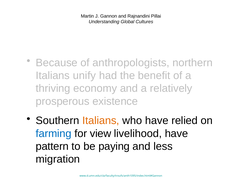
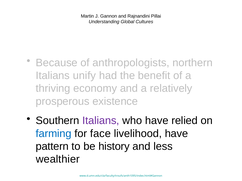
Italians at (101, 121) colour: orange -> purple
view: view -> face
paying: paying -> history
migration: migration -> wealthier
